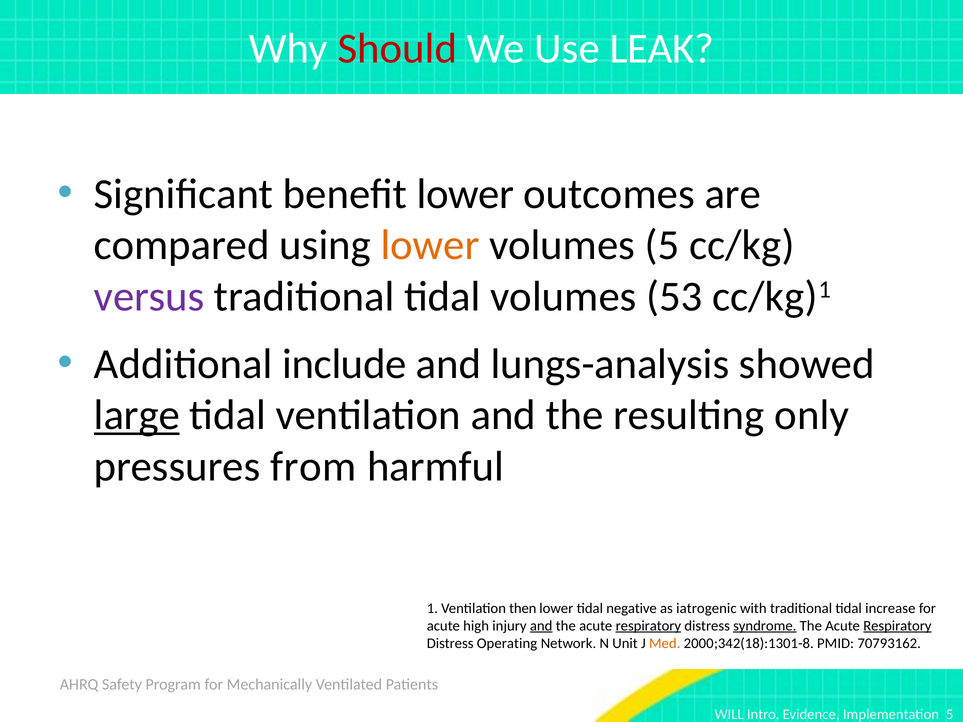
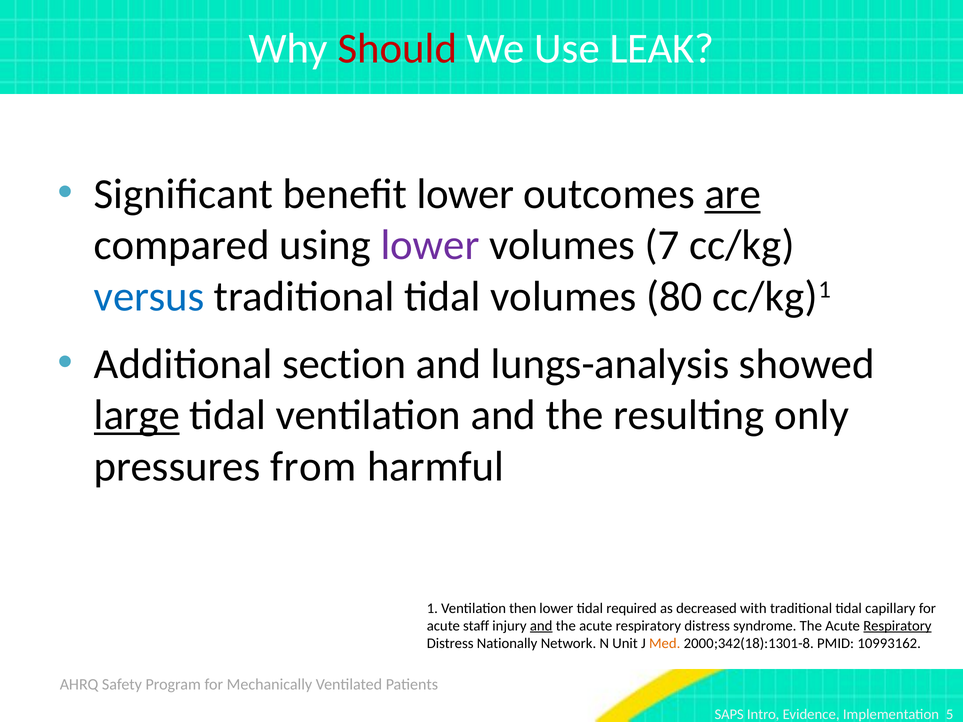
are underline: none -> present
lower at (430, 245) colour: orange -> purple
volumes 5: 5 -> 7
versus colour: purple -> blue
53: 53 -> 80
include: include -> section
negative: negative -> required
iatrogenic: iatrogenic -> decreased
increase: increase -> capillary
high: high -> staff
respiratory at (648, 626) underline: present -> none
syndrome underline: present -> none
Operating: Operating -> Nationally
70793162: 70793162 -> 10993162
WILL: WILL -> SAPS
